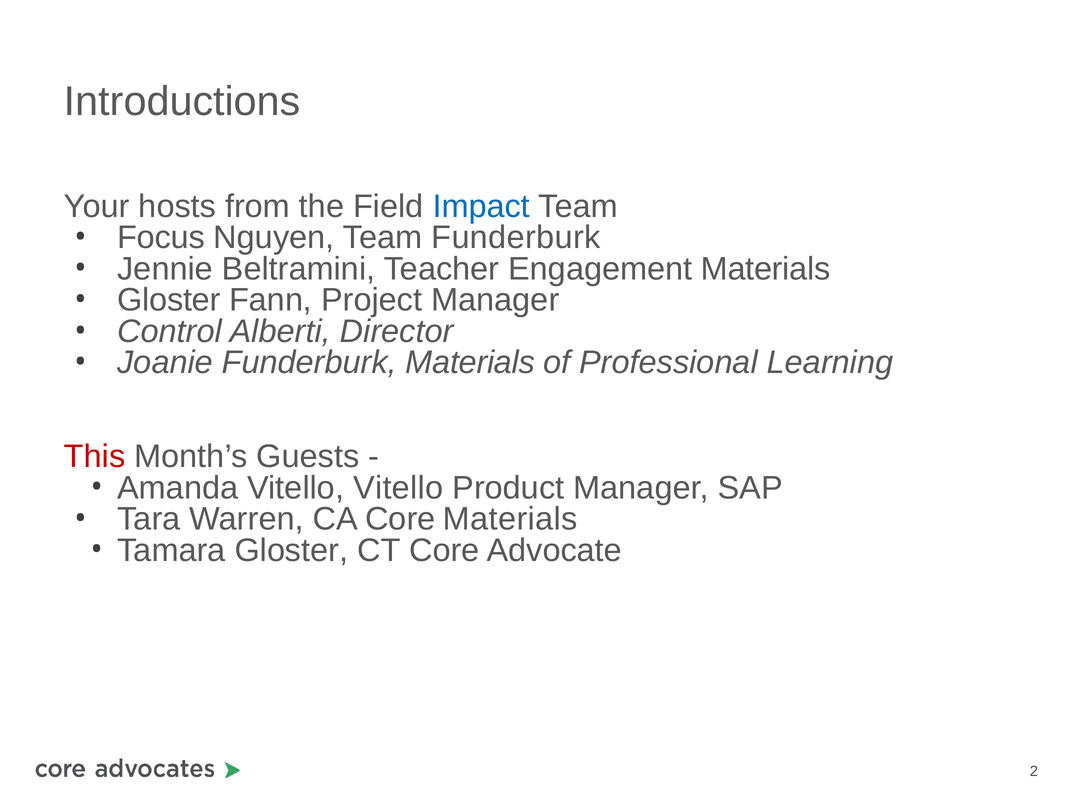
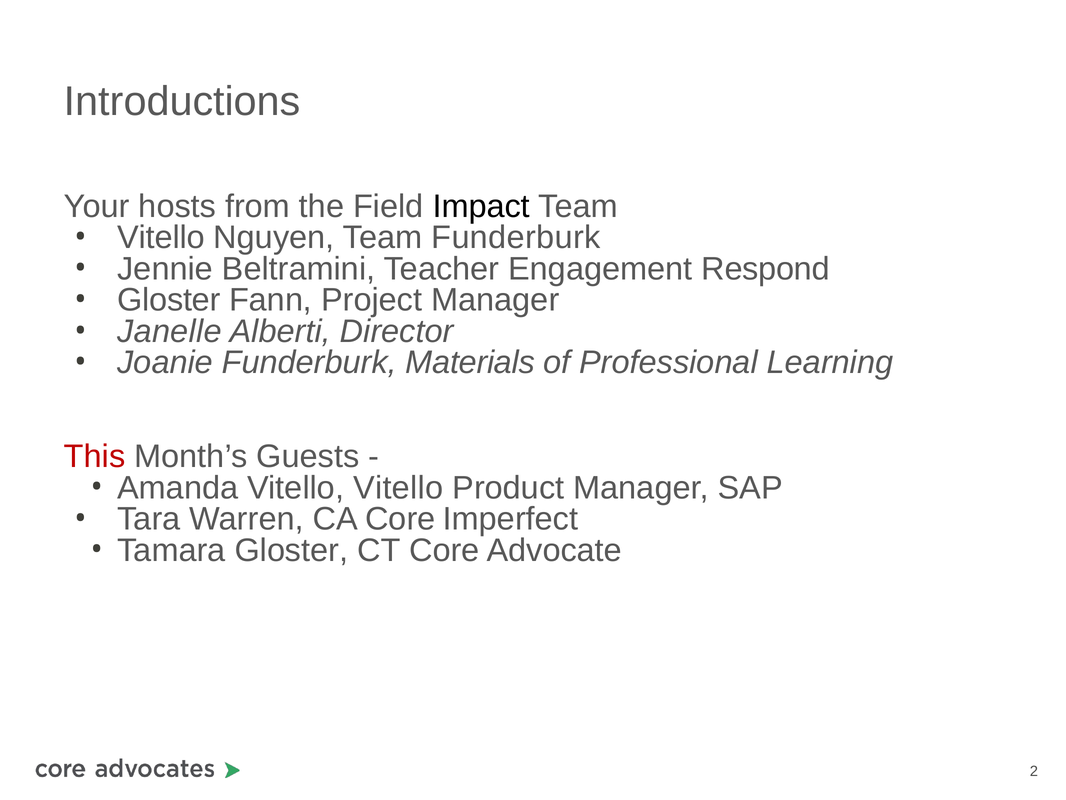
Impact colour: blue -> black
Focus at (161, 237): Focus -> Vitello
Engagement Materials: Materials -> Respond
Control: Control -> Janelle
Core Materials: Materials -> Imperfect
